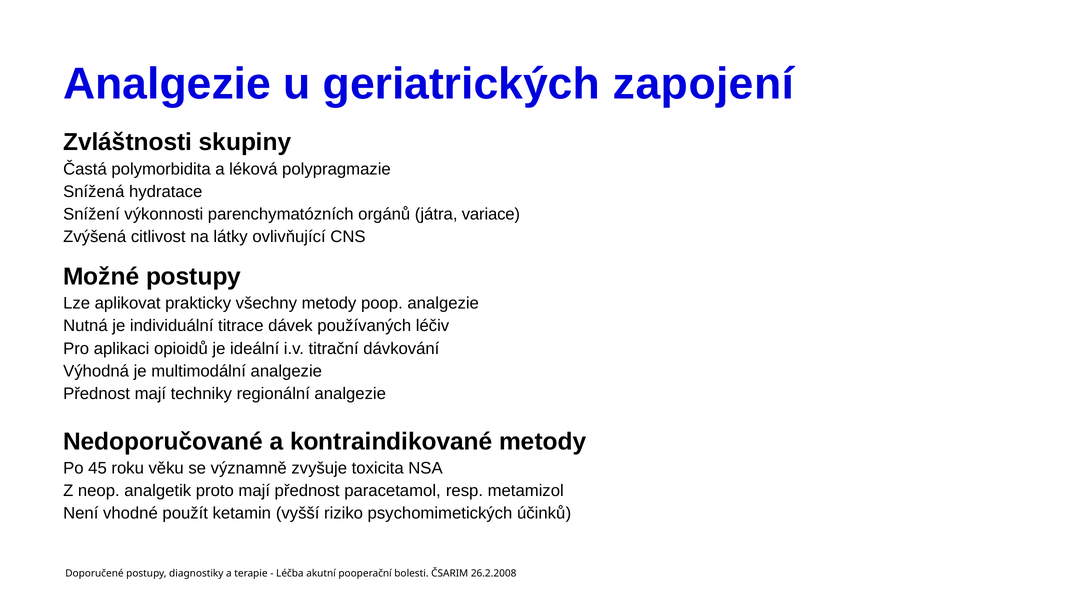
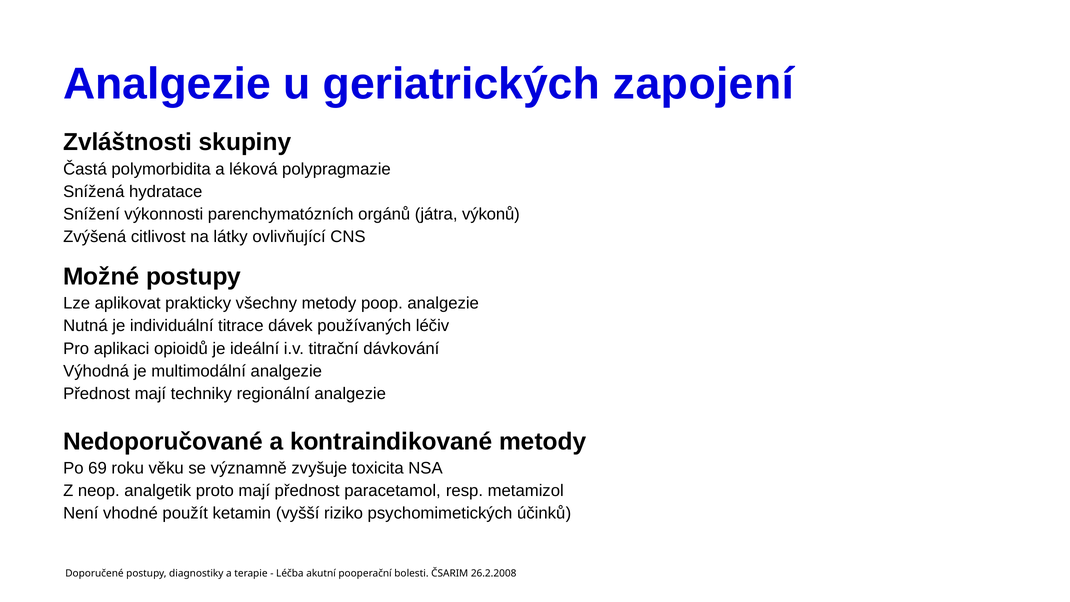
variace: variace -> výkonů
45: 45 -> 69
